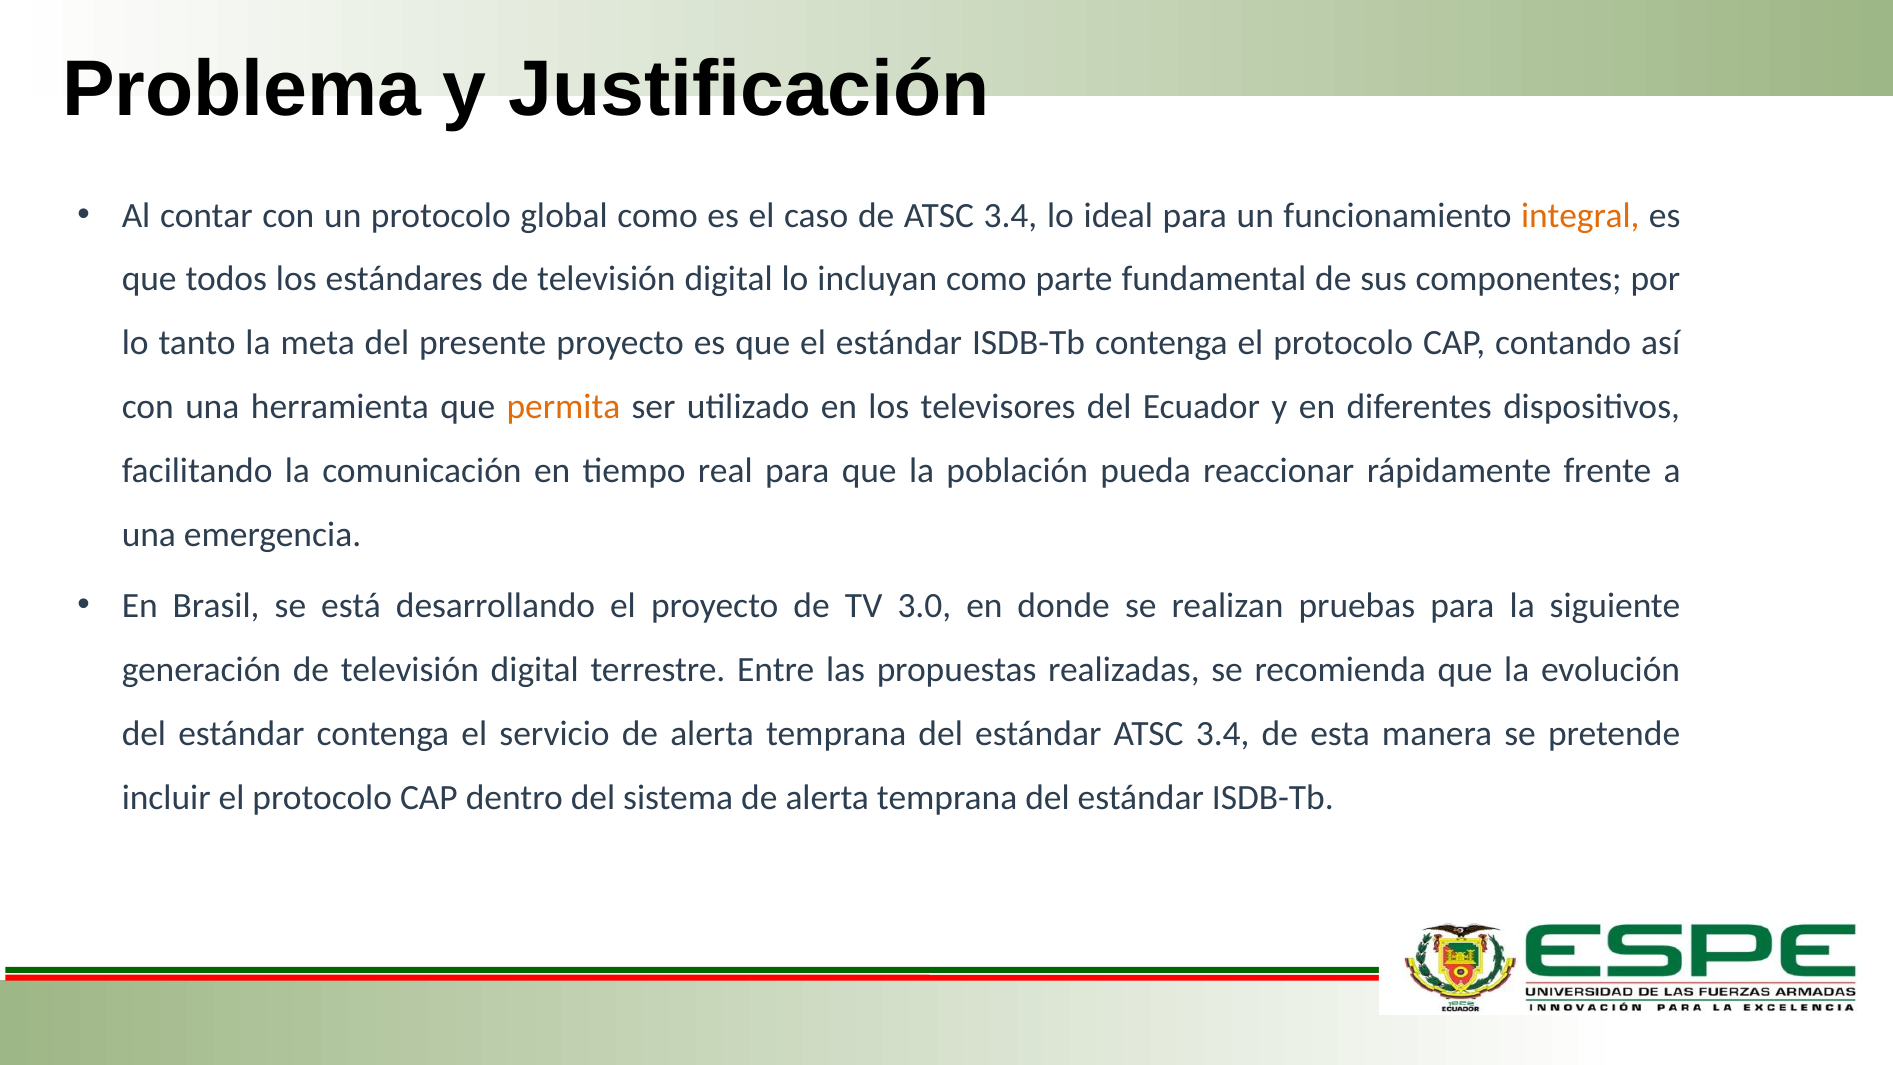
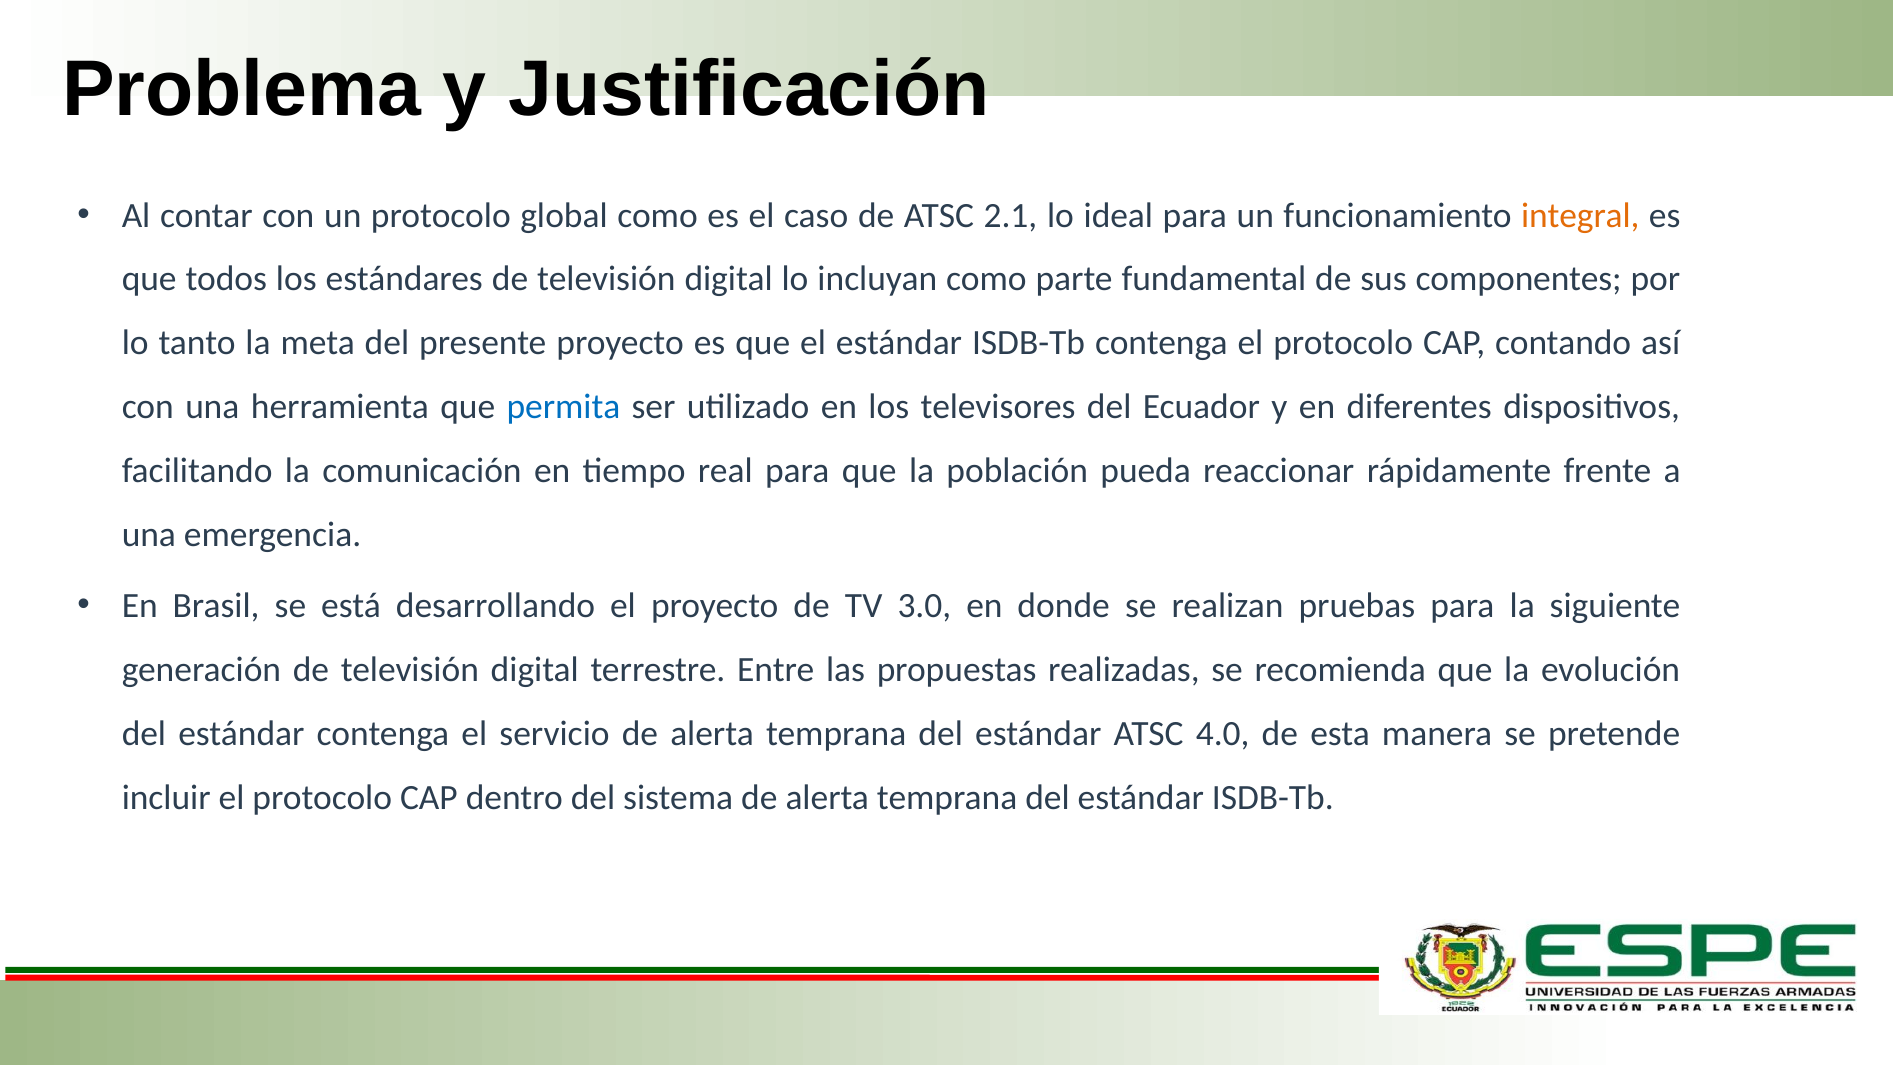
de ATSC 3.4: 3.4 -> 2.1
permita colour: orange -> blue
estándar ATSC 3.4: 3.4 -> 4.0
